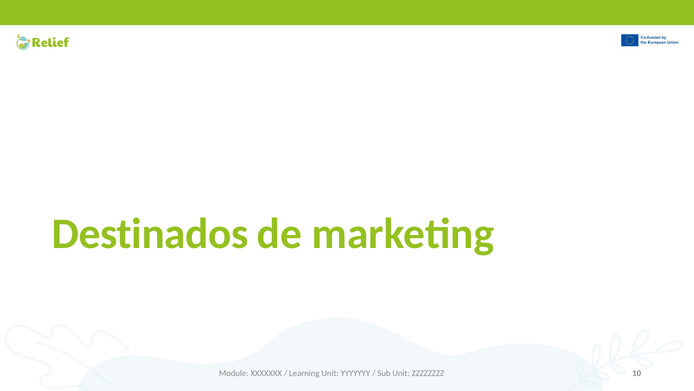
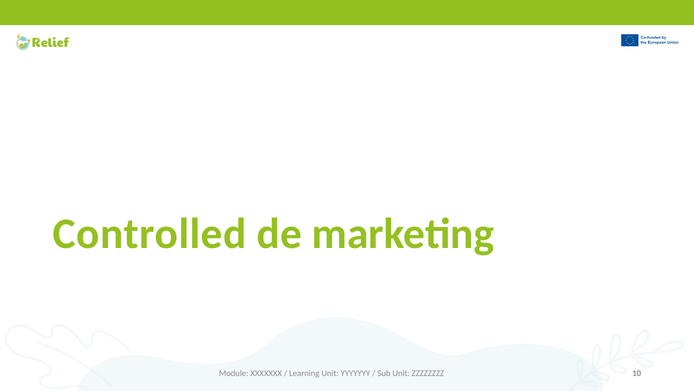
Destinados: Destinados -> Controlled
